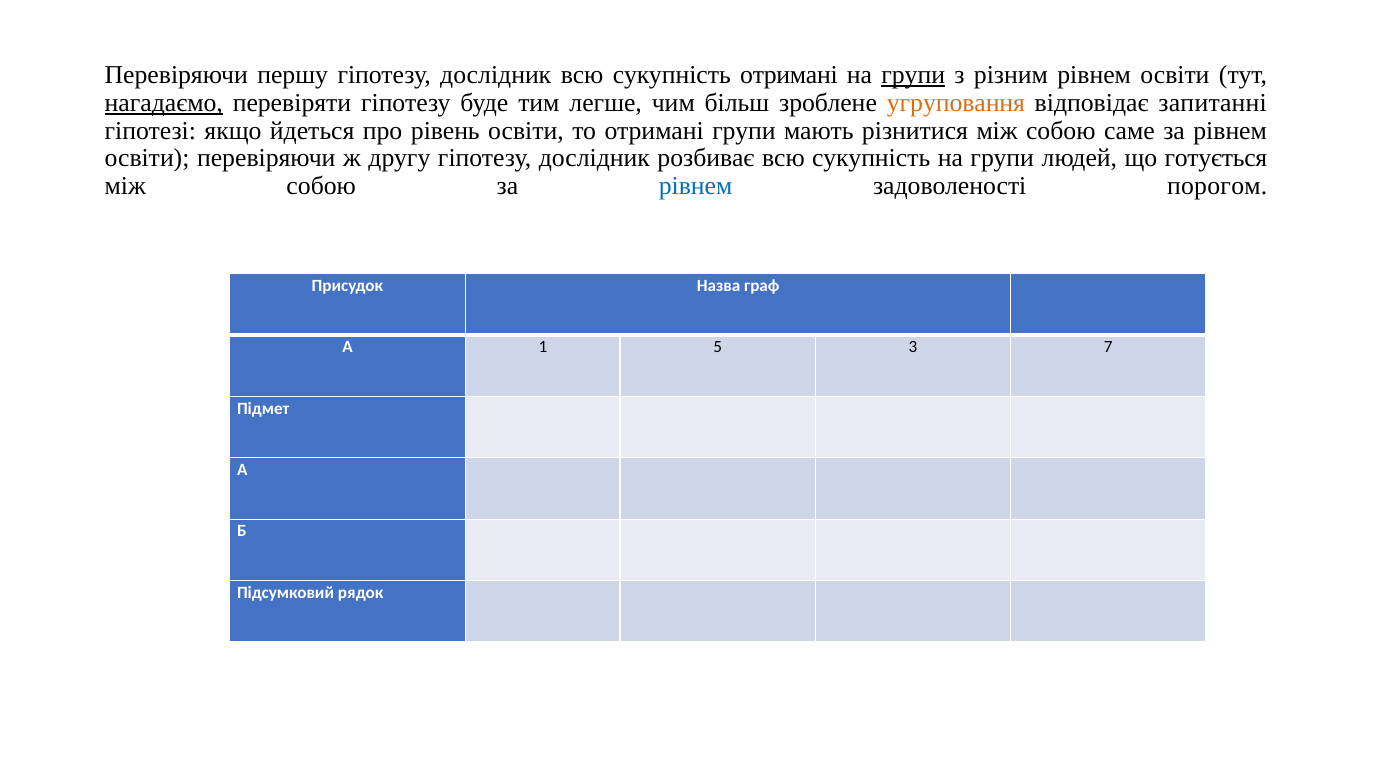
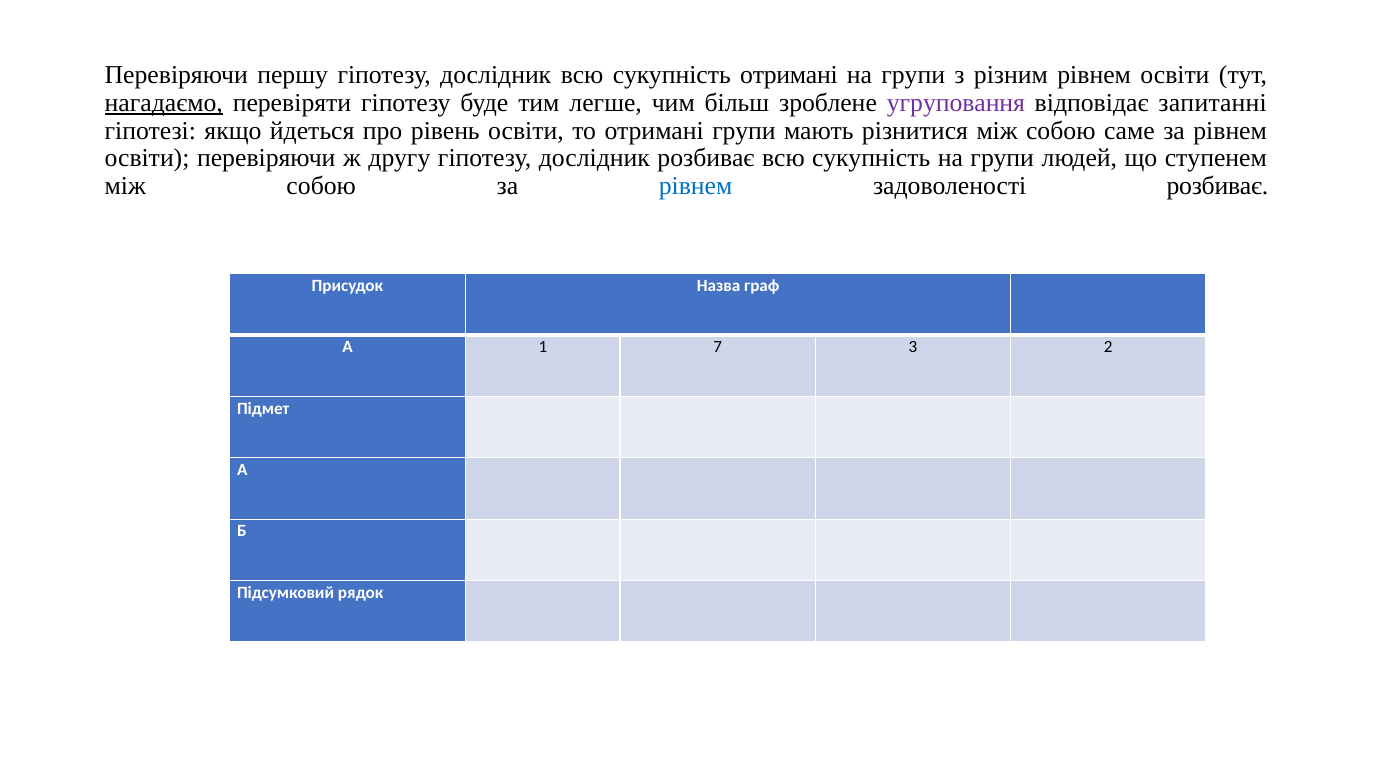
групи at (913, 75) underline: present -> none
угруповання colour: orange -> purple
готується: готується -> ступенем
задоволеності порогом: порогом -> розбиває
5: 5 -> 7
7: 7 -> 2
